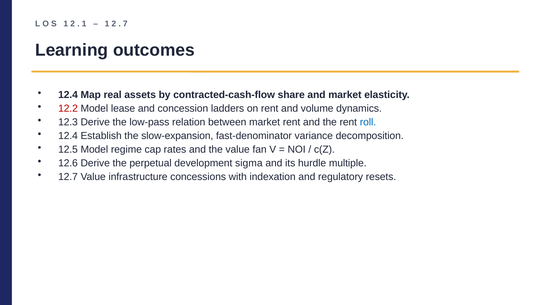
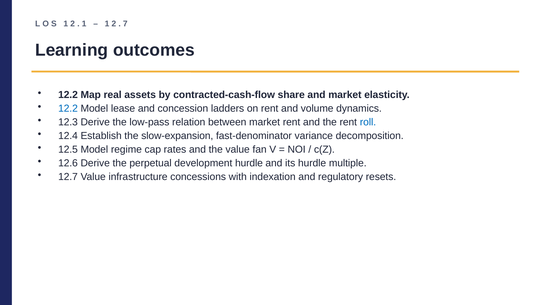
12.4 at (68, 95): 12.4 -> 12.2
12.2 at (68, 109) colour: red -> blue
development sigma: sigma -> hurdle
